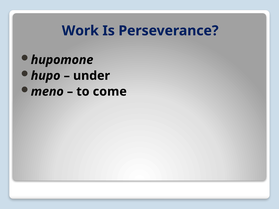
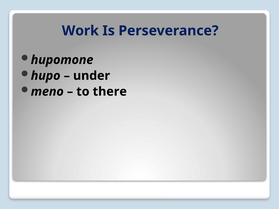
come: come -> there
